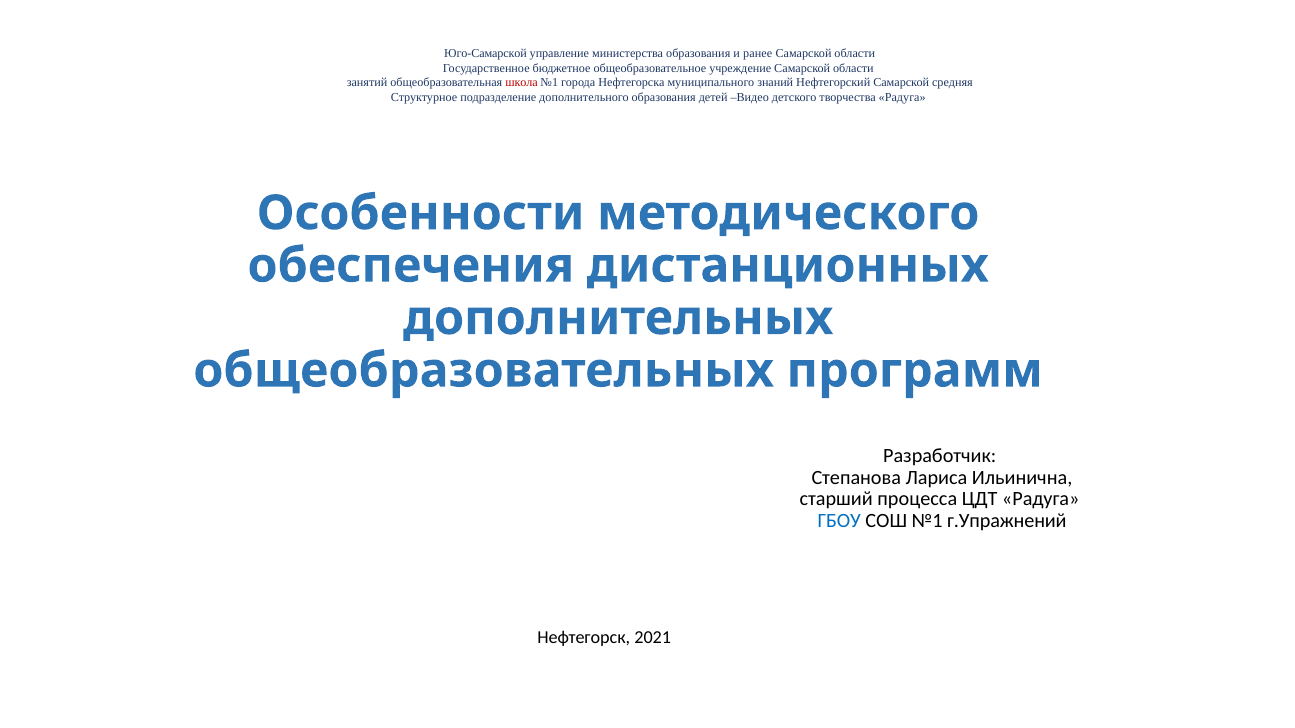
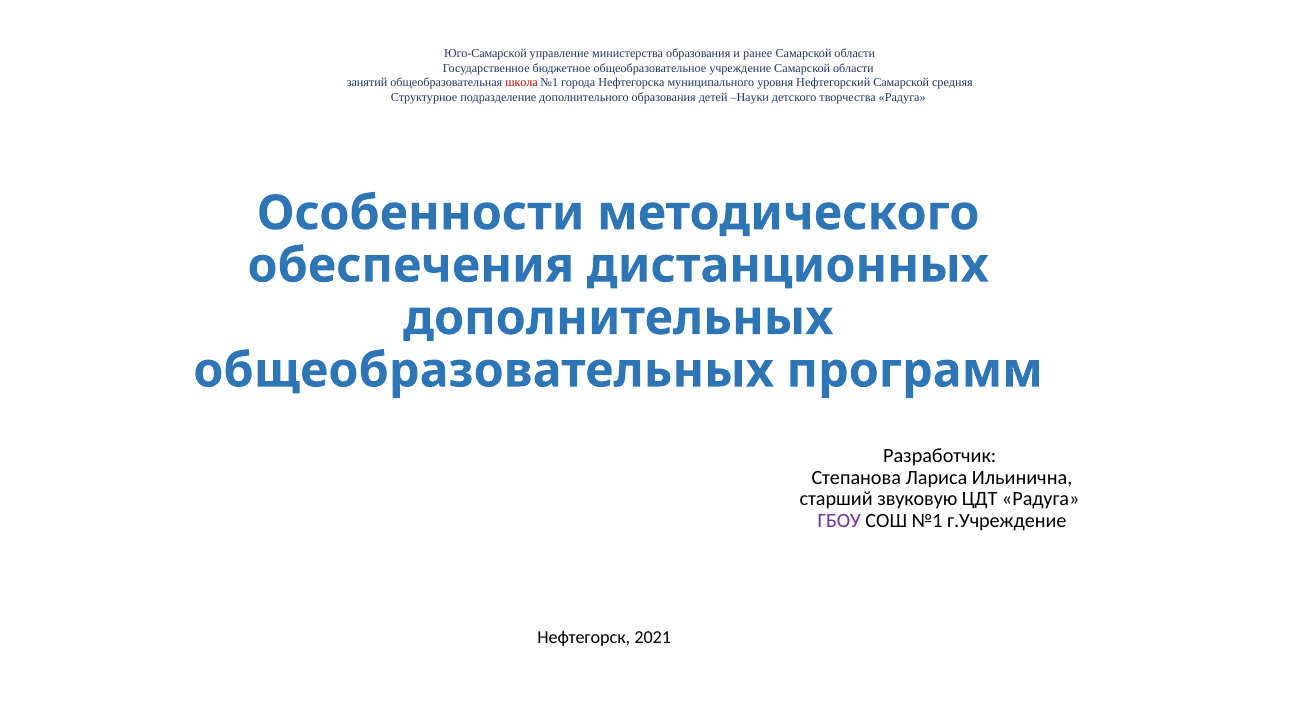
знаний: знаний -> уровня
Видео: Видео -> Науки
процесса: процесса -> звуковую
ГБОУ colour: blue -> purple
г.Упражнений: г.Упражнений -> г.Учреждение
